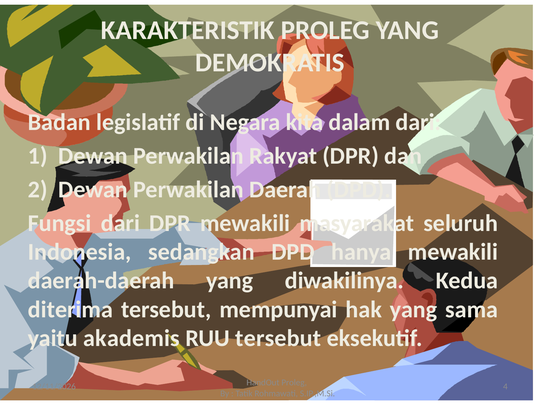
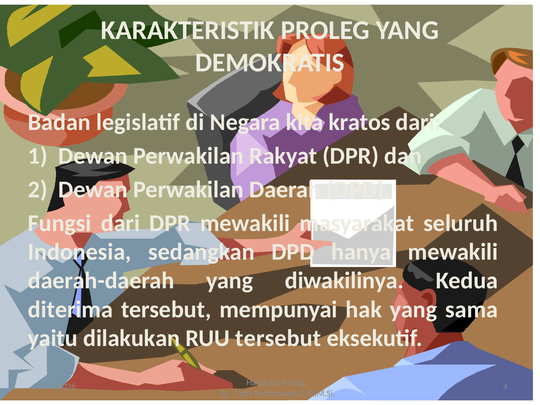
dalam: dalam -> kratos
akademis: akademis -> dilakukan
